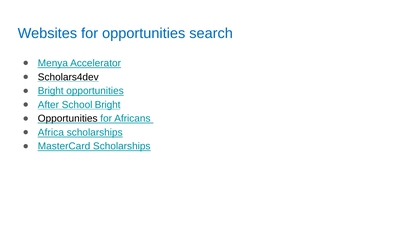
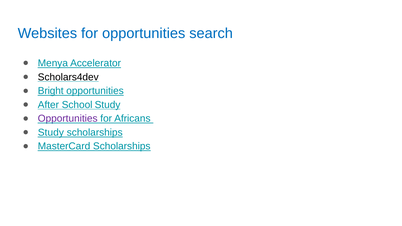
School Bright: Bright -> Study
Opportunities at (68, 119) colour: black -> purple
Africa at (51, 133): Africa -> Study
